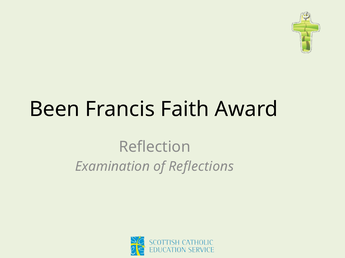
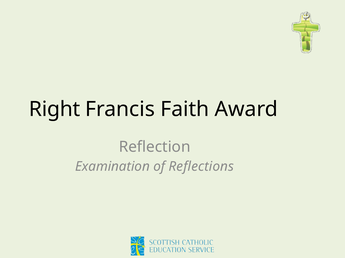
Been: Been -> Right
